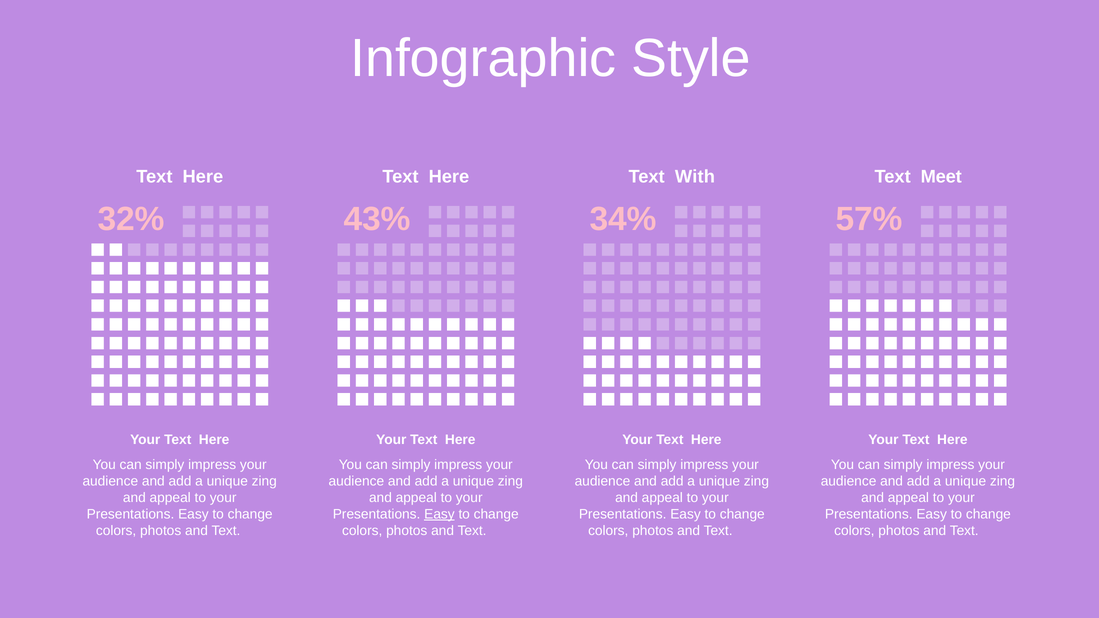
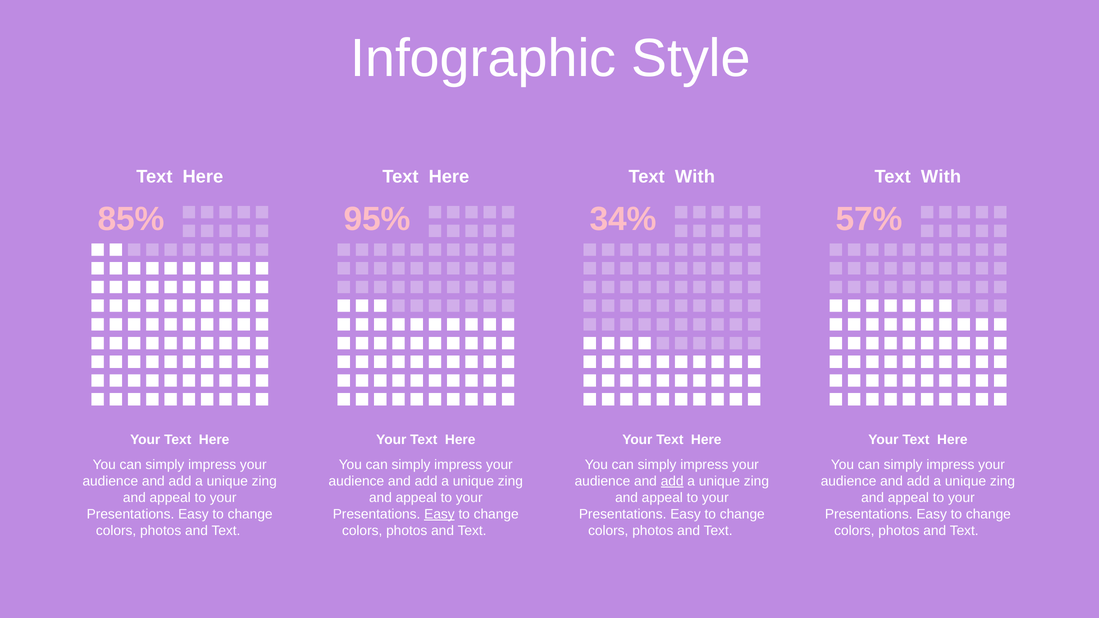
Meet at (941, 177): Meet -> With
32%: 32% -> 85%
43%: 43% -> 95%
add at (672, 481) underline: none -> present
